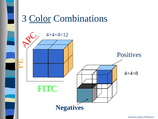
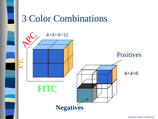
Color underline: present -> none
